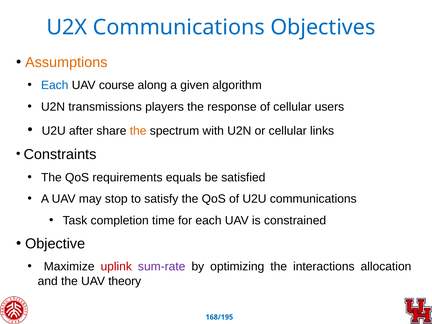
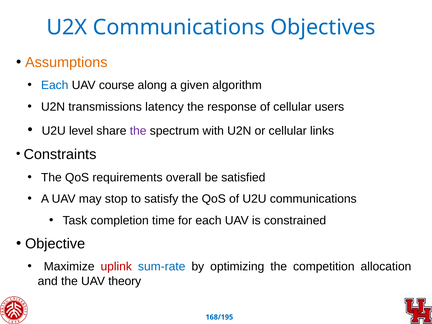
players: players -> latency
after: after -> level
the at (138, 131) colour: orange -> purple
equals: equals -> overall
sum-rate colour: purple -> blue
interactions: interactions -> competition
